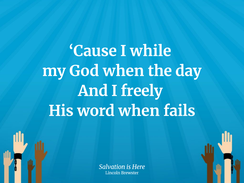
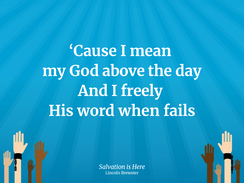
while: while -> mean
God when: when -> above
